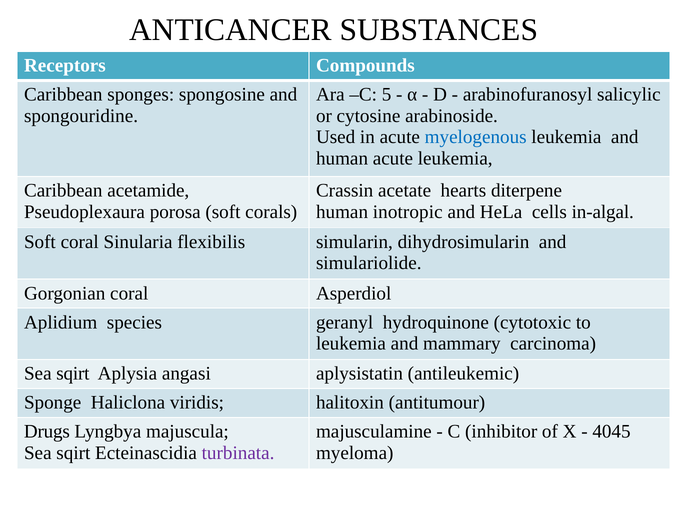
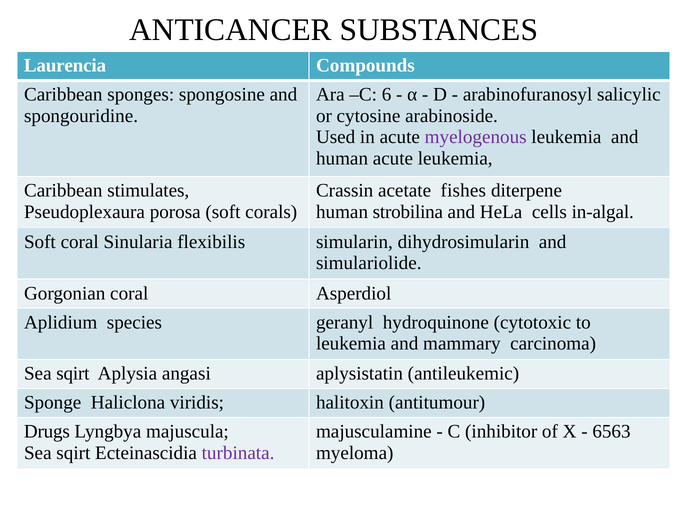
Receptors: Receptors -> Laurencia
5: 5 -> 6
myelogenous colour: blue -> purple
acetamide: acetamide -> stimulates
hearts: hearts -> fishes
inotropic: inotropic -> strobilina
4045: 4045 -> 6563
